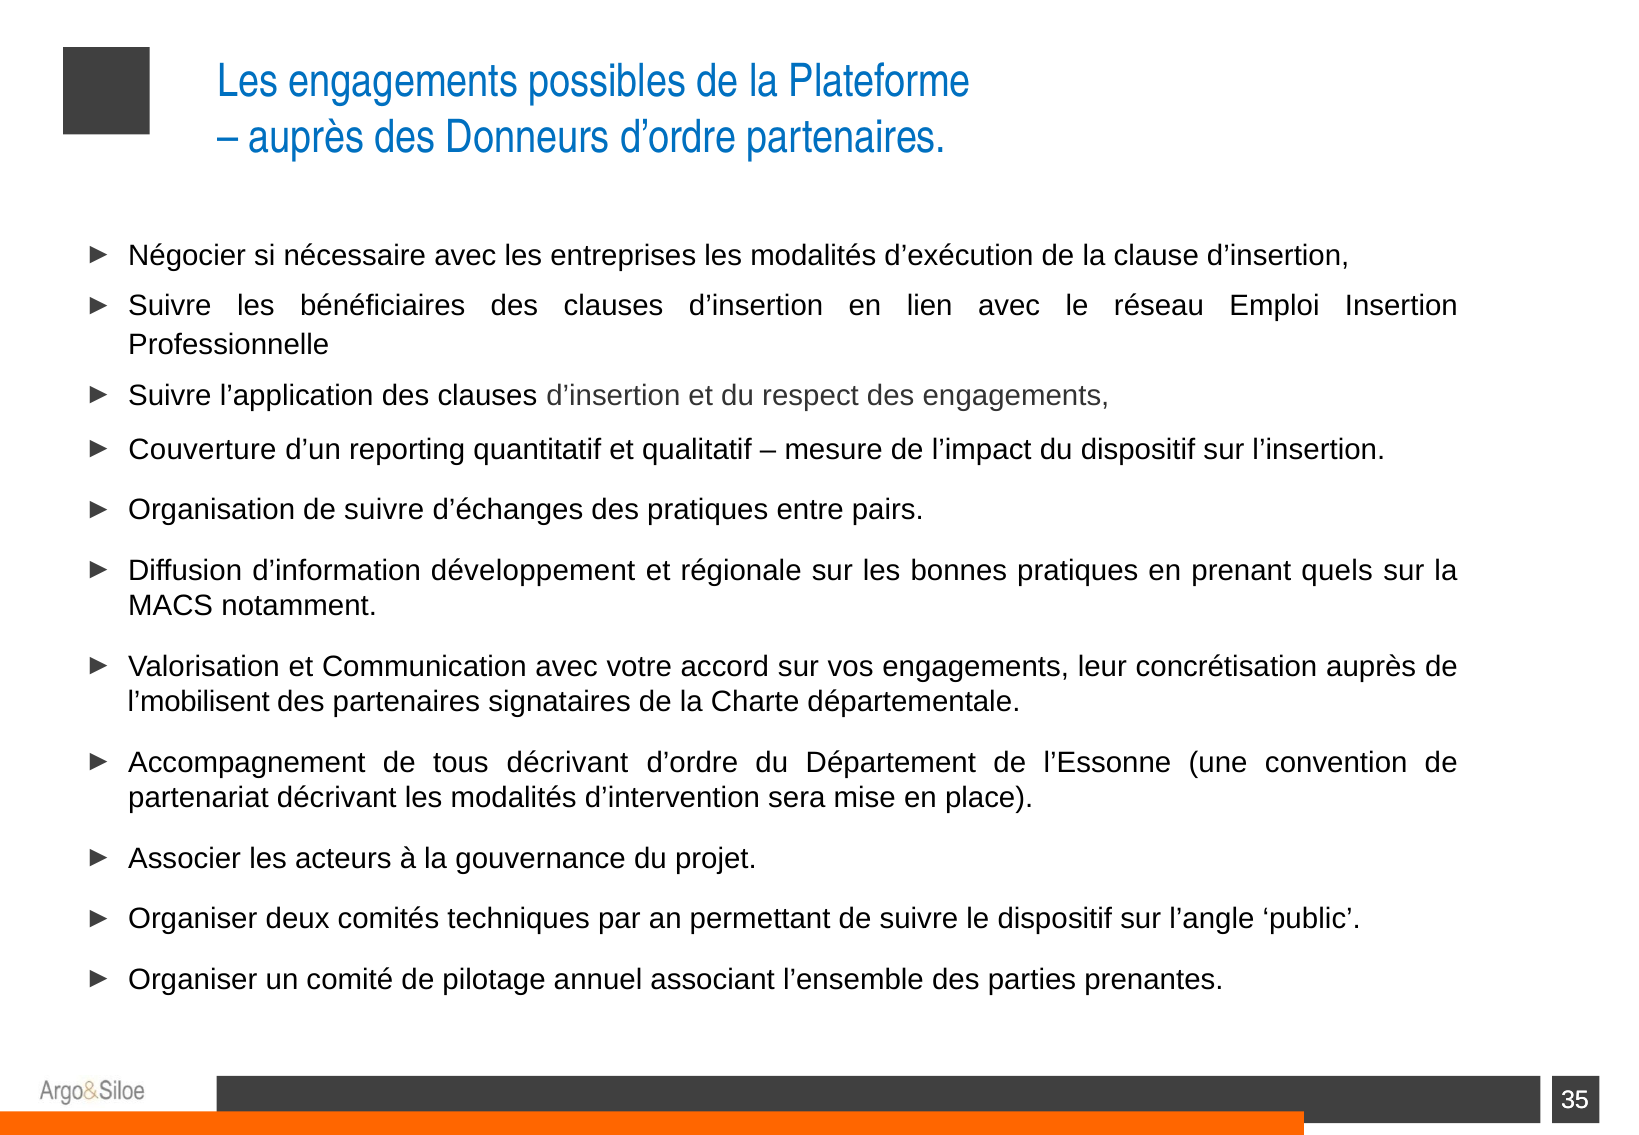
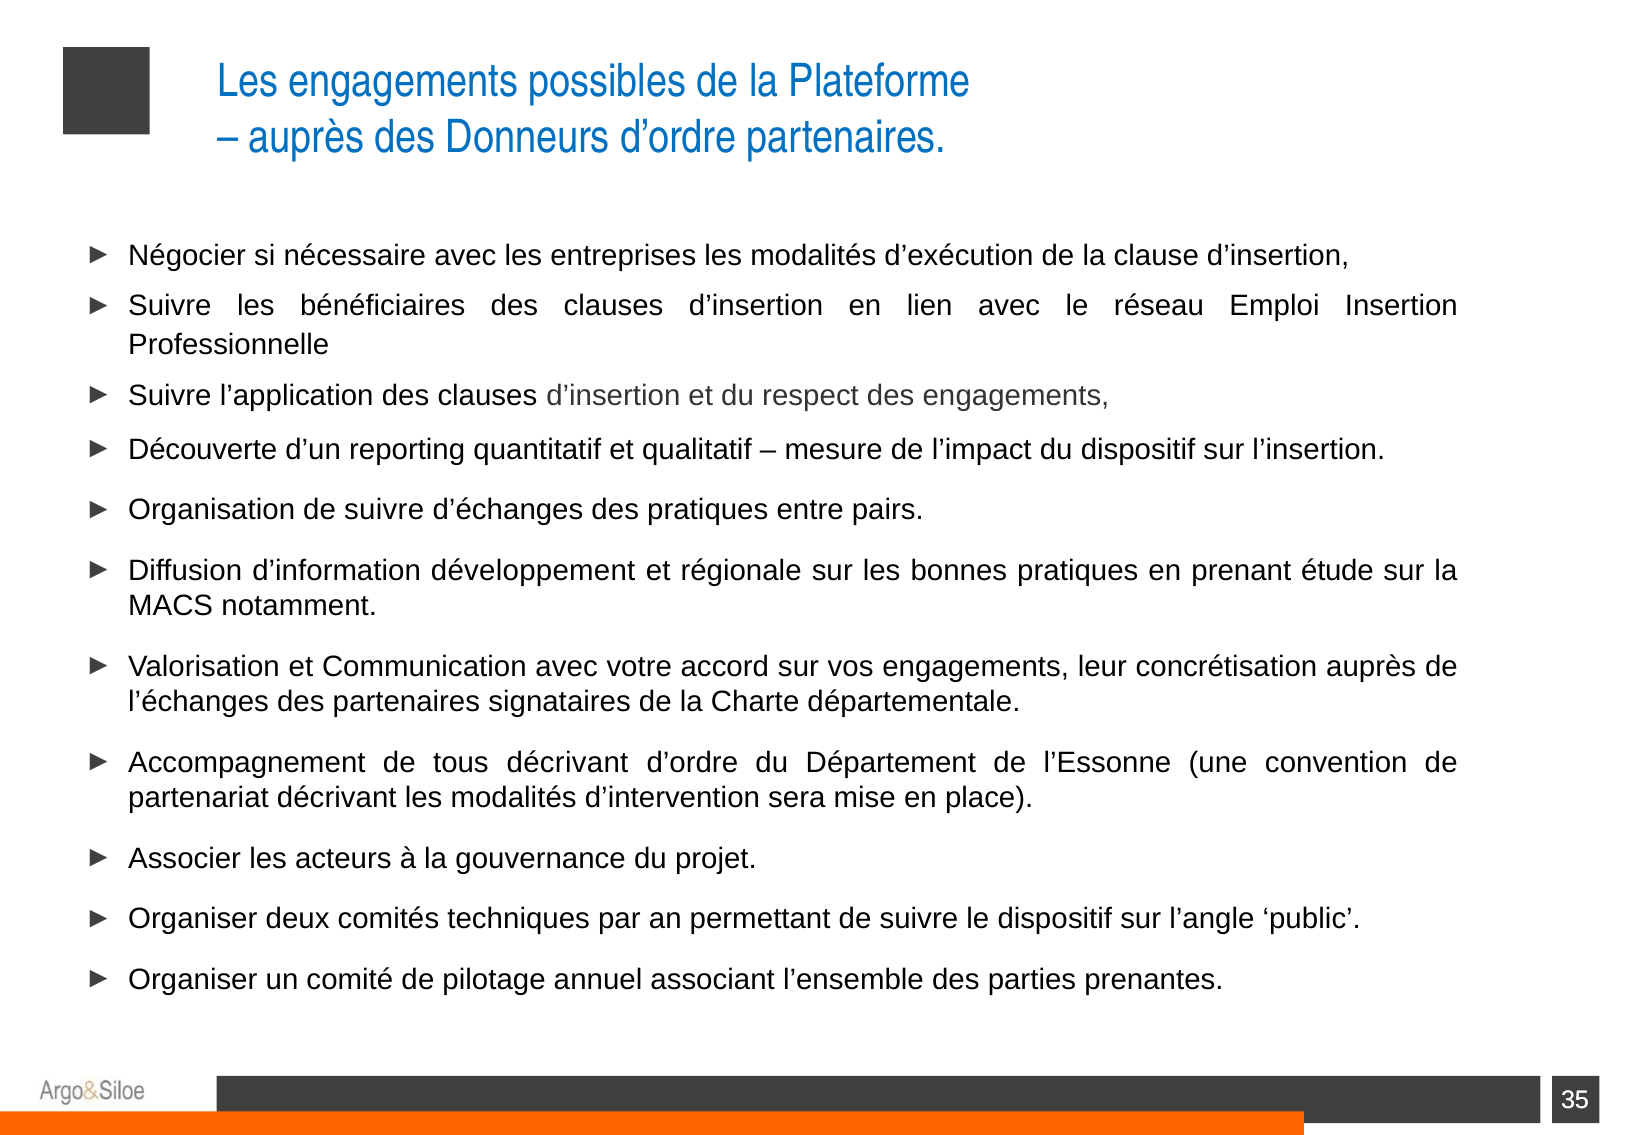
Couverture: Couverture -> Découverte
quels: quels -> étude
l’mobilisent: l’mobilisent -> l’échanges
